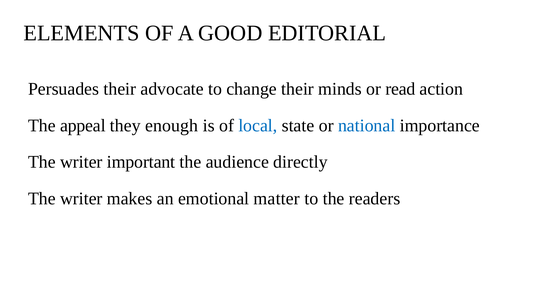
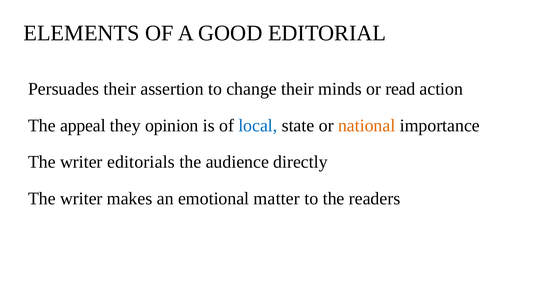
advocate: advocate -> assertion
enough: enough -> opinion
national colour: blue -> orange
important: important -> editorials
